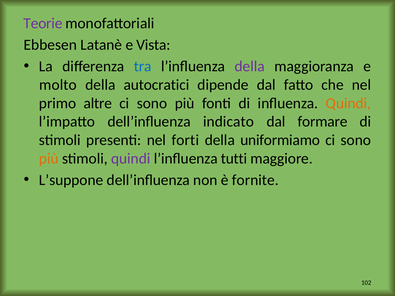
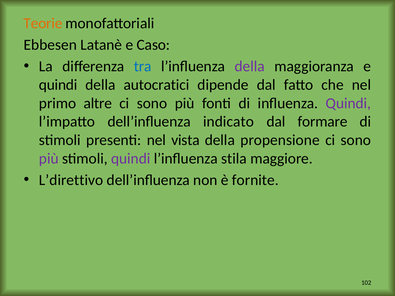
Teorie colour: purple -> orange
Vista: Vista -> Caso
molto at (58, 85): molto -> quindi
Quindi at (348, 103) colour: orange -> purple
forti: forti -> vista
uniformiamo: uniformiamo -> propensione
più at (49, 159) colour: orange -> purple
tutti: tutti -> stila
L’suppone: L’suppone -> L’direttivo
